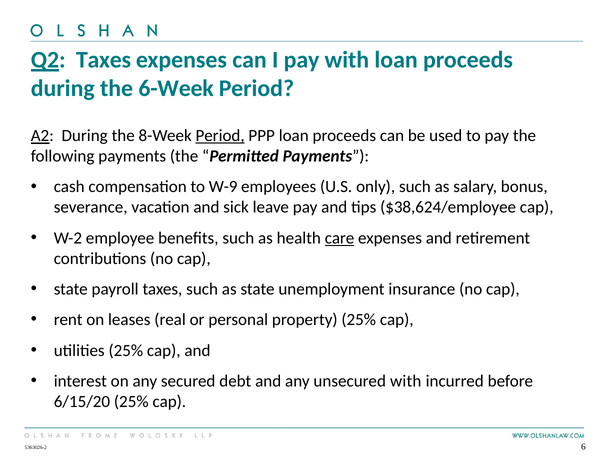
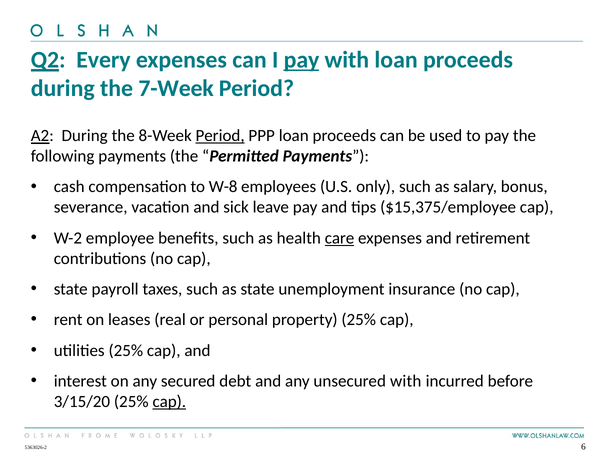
Q2 Taxes: Taxes -> Every
pay at (302, 60) underline: none -> present
6-Week: 6-Week -> 7-Week
W-9: W-9 -> W-8
$38,624/employee: $38,624/employee -> $15,375/employee
6/15/20: 6/15/20 -> 3/15/20
cap at (169, 401) underline: none -> present
